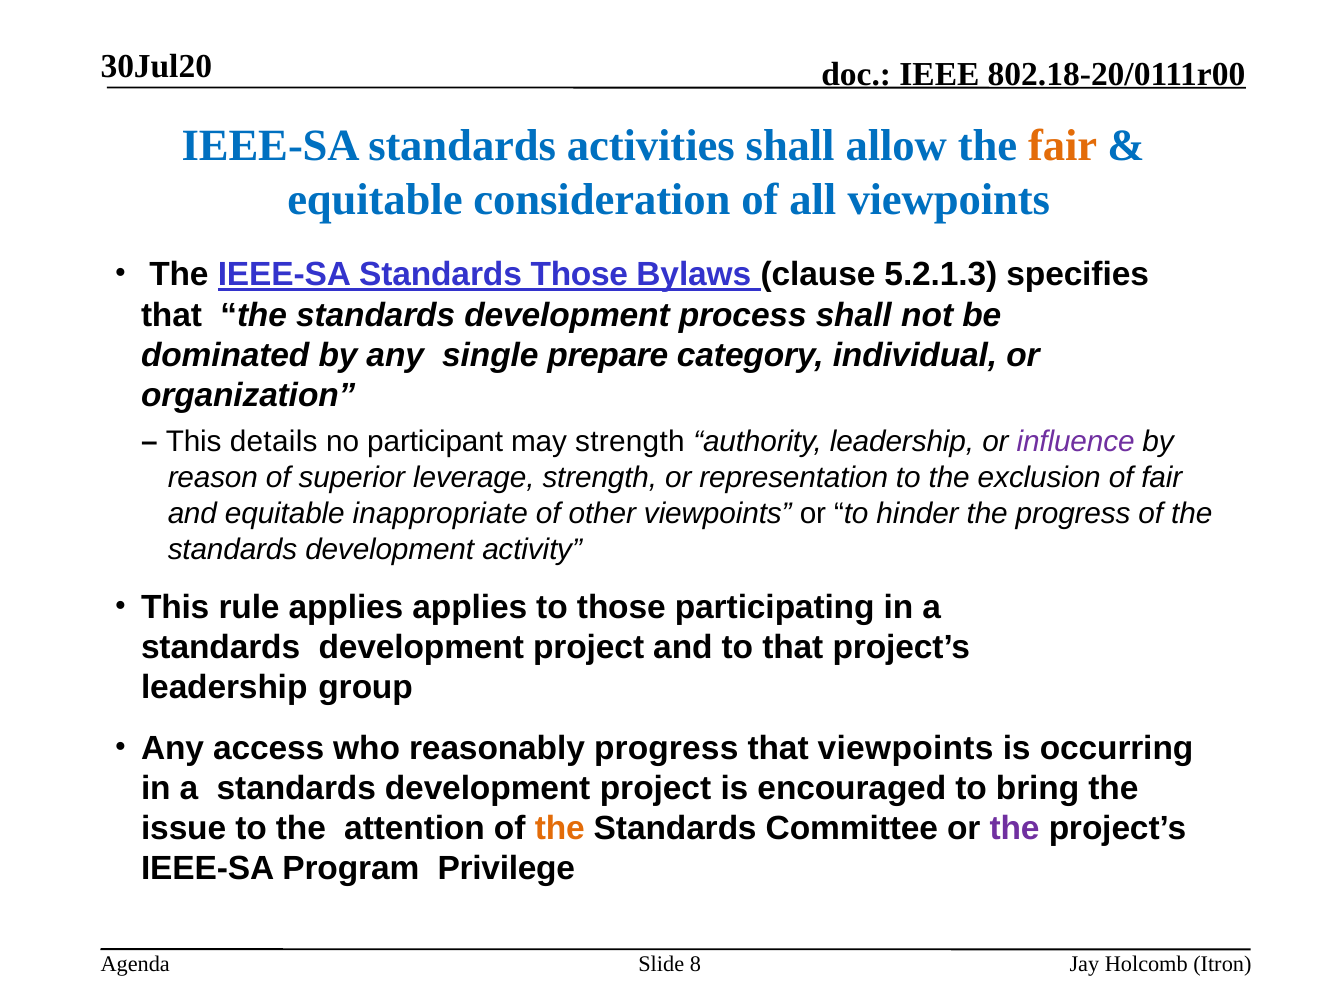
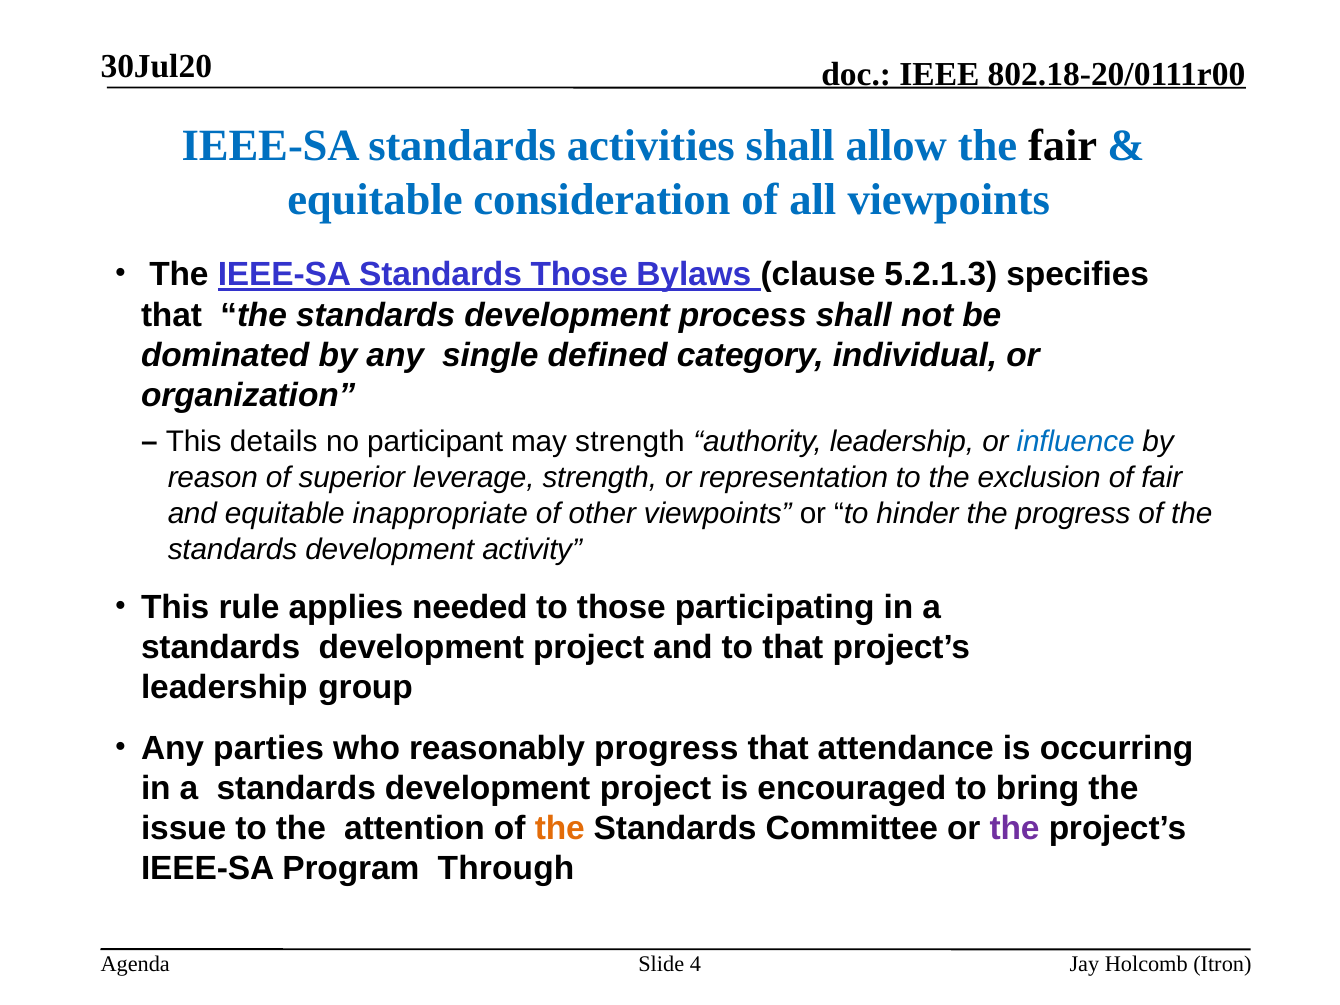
fair at (1063, 146) colour: orange -> black
prepare: prepare -> defined
influence colour: purple -> blue
applies applies: applies -> needed
access: access -> parties
that viewpoints: viewpoints -> attendance
Privilege: Privilege -> Through
8: 8 -> 4
